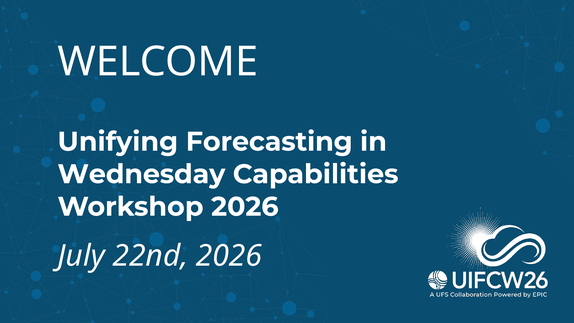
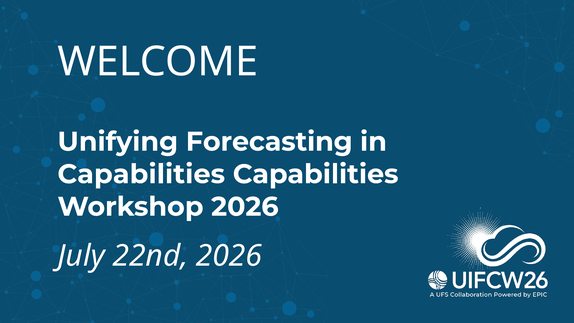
Wednesday at (141, 174): Wednesday -> Capabilities
